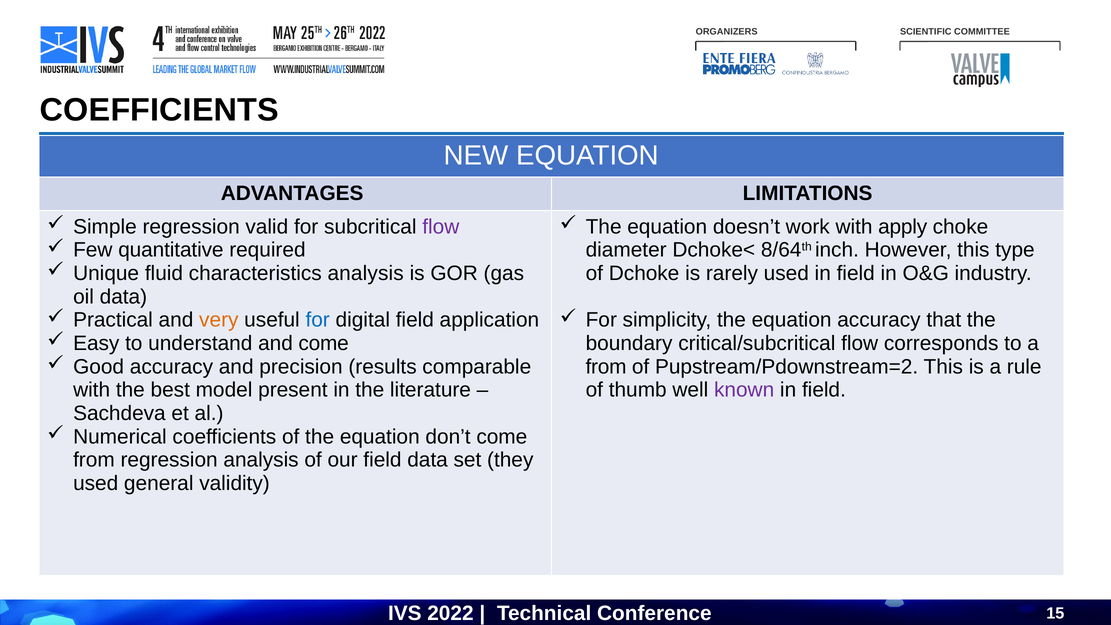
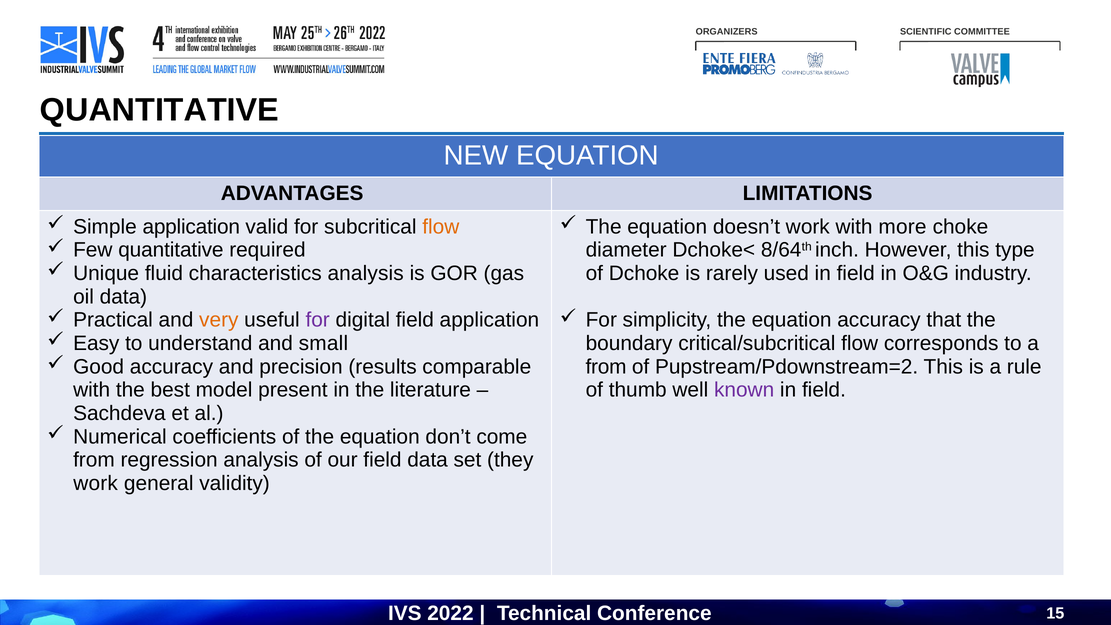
COEFFICIENTS at (159, 110): COEFFICIENTS -> QUANTITATIVE
Simple regression: regression -> application
flow at (441, 227) colour: purple -> orange
apply: apply -> more
for at (318, 320) colour: blue -> purple
and come: come -> small
used at (96, 483): used -> work
